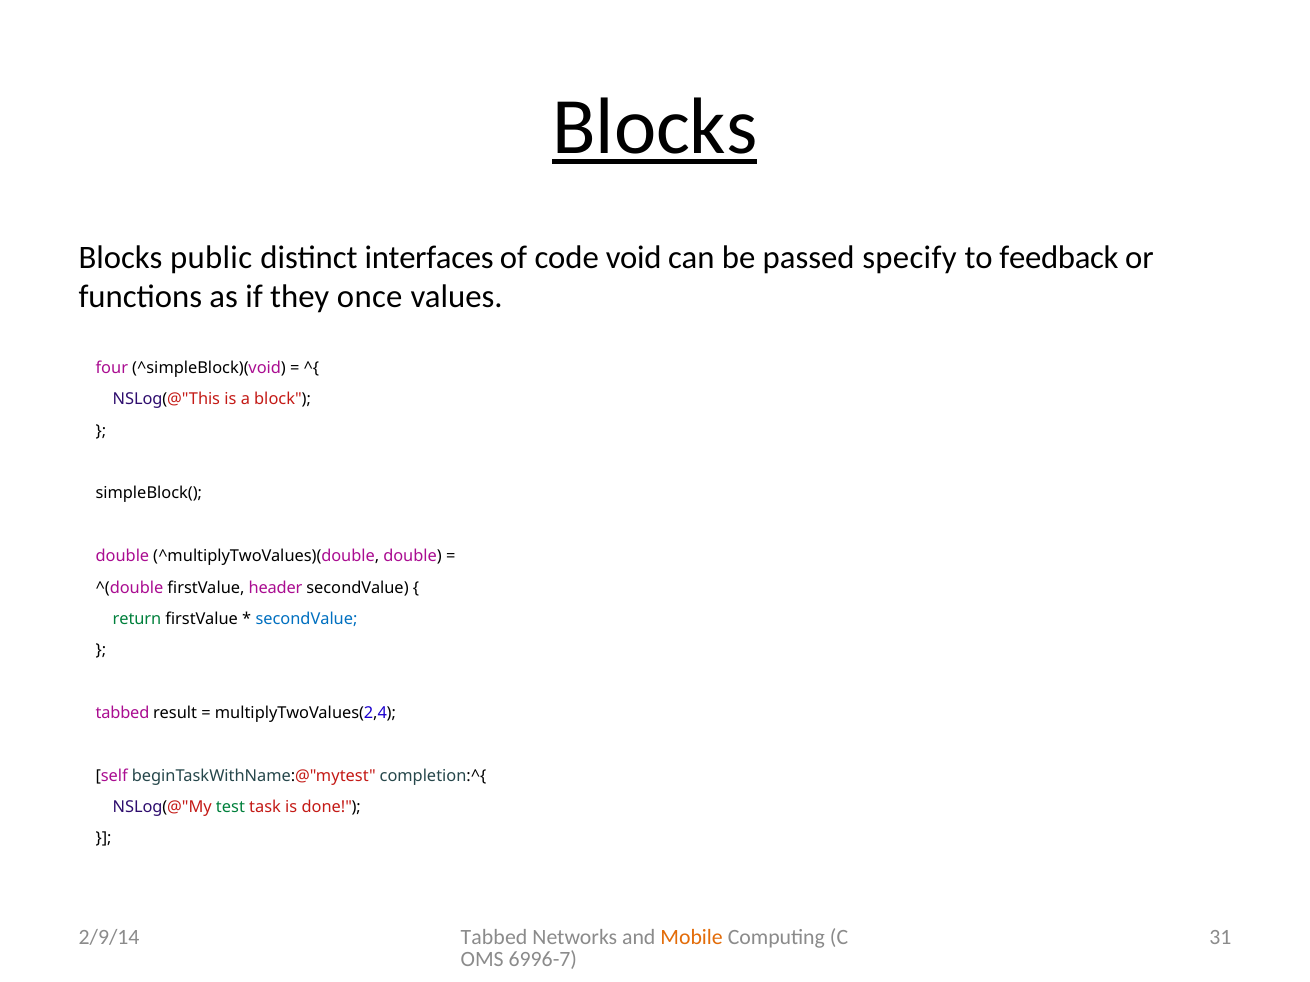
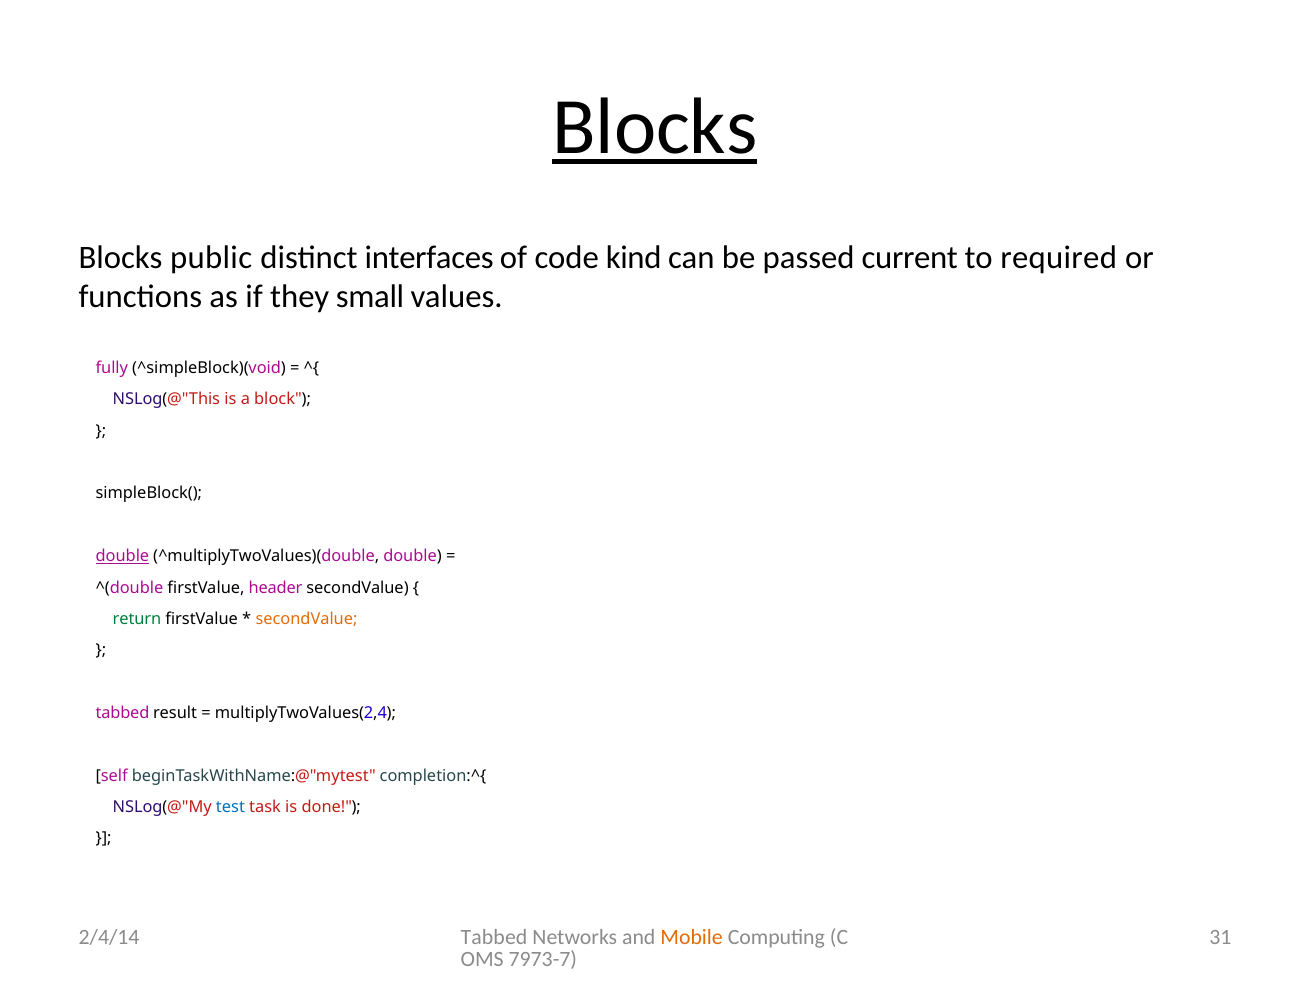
void: void -> kind
specify: specify -> current
feedback: feedback -> required
once: once -> small
four: four -> fully
double at (122, 557) underline: none -> present
secondValue at (306, 619) colour: blue -> orange
test colour: green -> blue
2/9/14: 2/9/14 -> 2/4/14
6996-7: 6996-7 -> 7973-7
